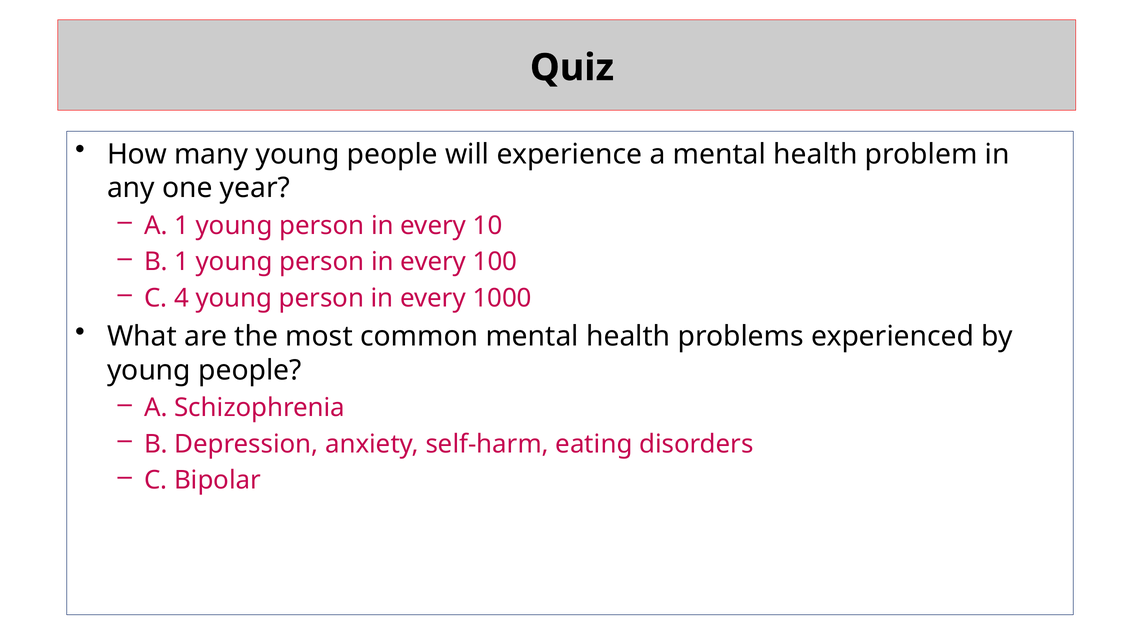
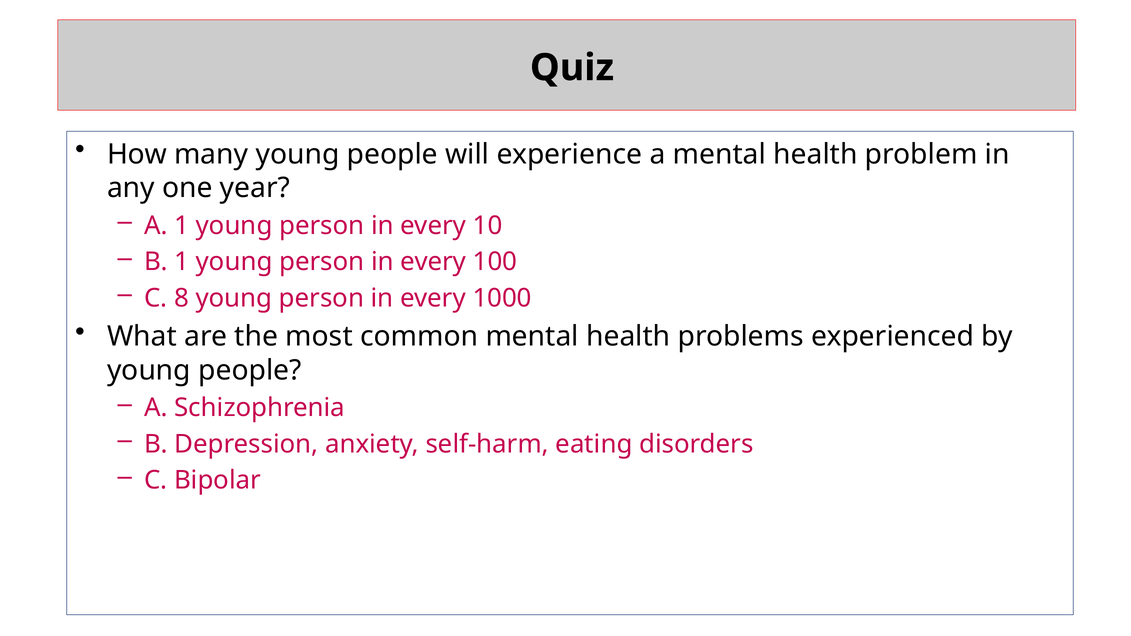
4: 4 -> 8
